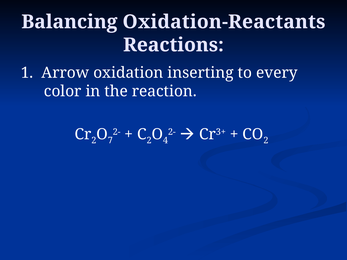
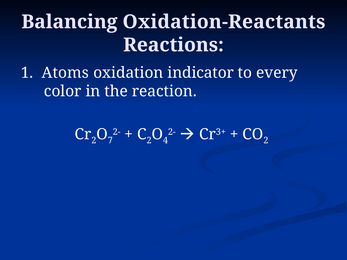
Arrow: Arrow -> Atoms
inserting: inserting -> indicator
